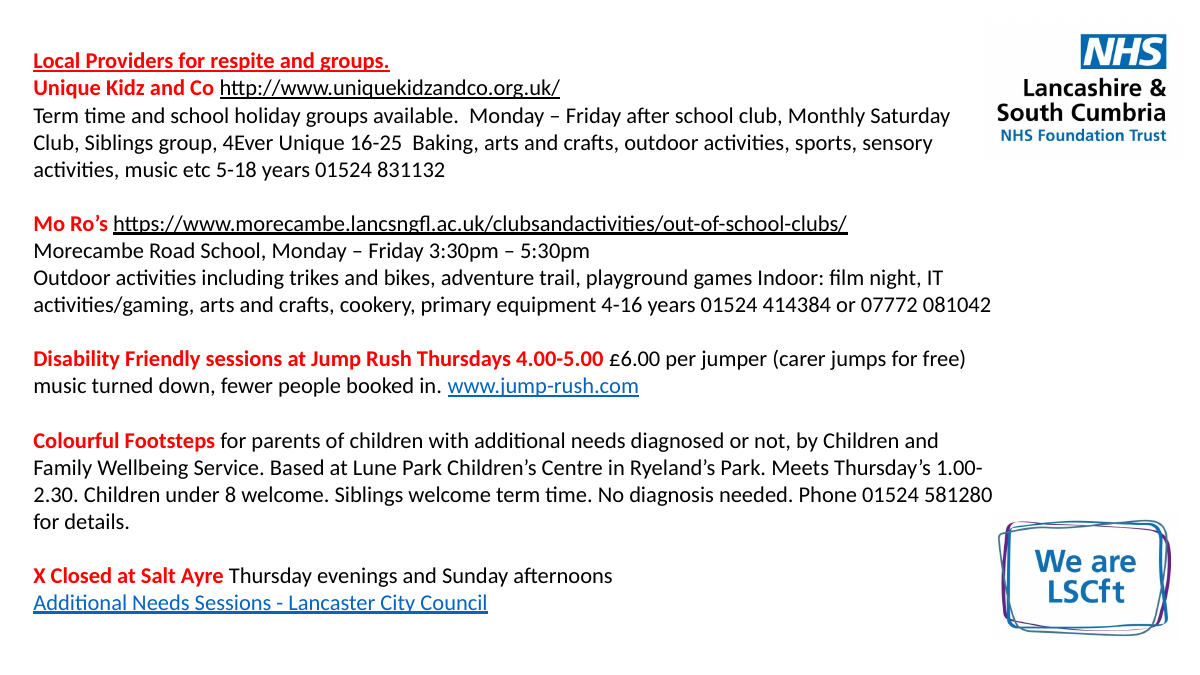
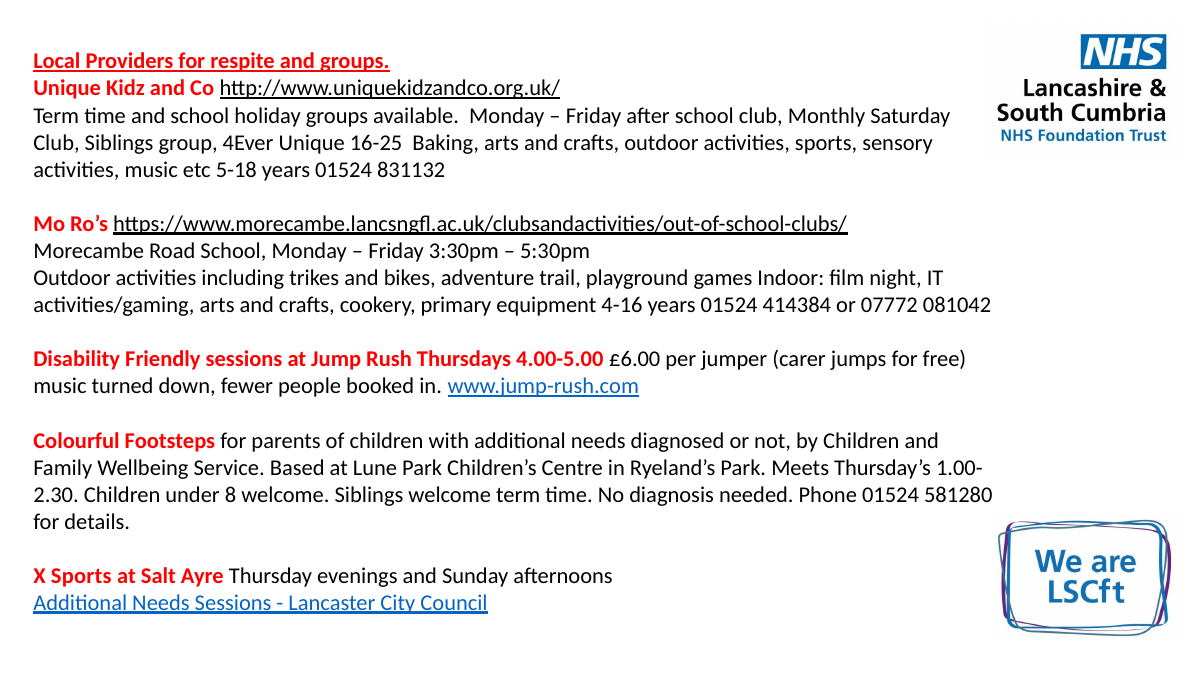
X Closed: Closed -> Sports
